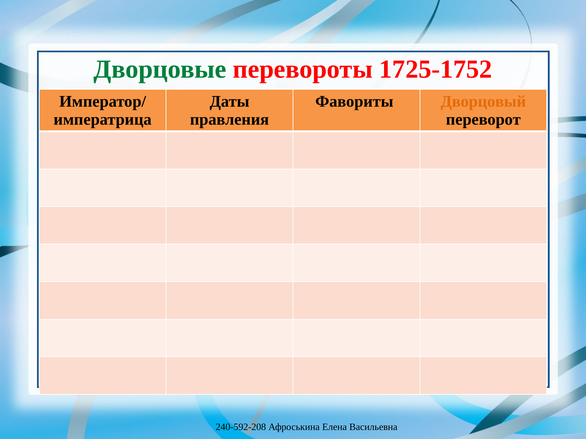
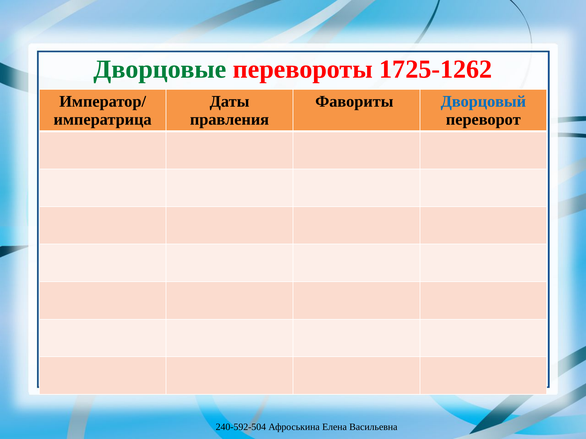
1725-1752: 1725-1752 -> 1725-1262
Дворцовый colour: orange -> blue
240-592-208: 240-592-208 -> 240-592-504
